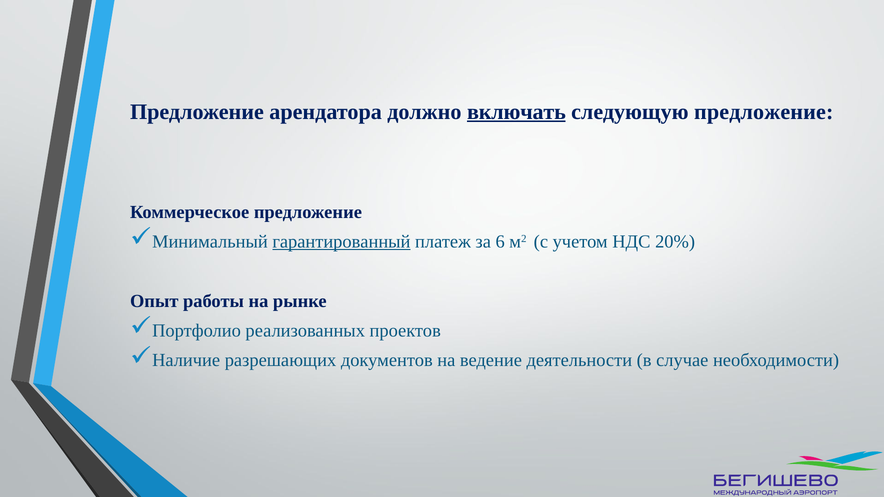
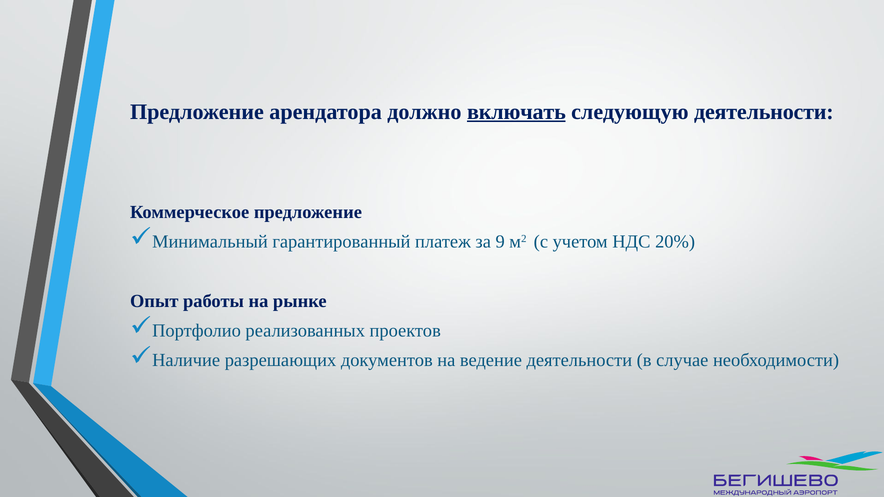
следующую предложение: предложение -> деятельности
гарантированный underline: present -> none
6: 6 -> 9
